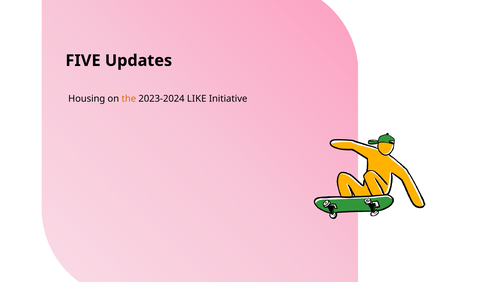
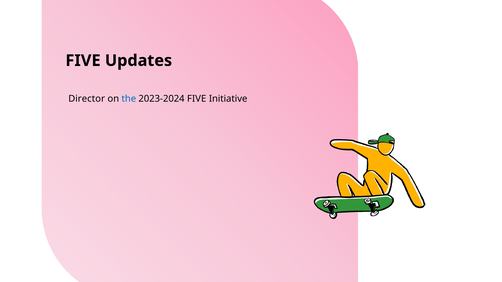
Housing: Housing -> Director
the colour: orange -> blue
2023-2024 LIKE: LIKE -> FIVE
